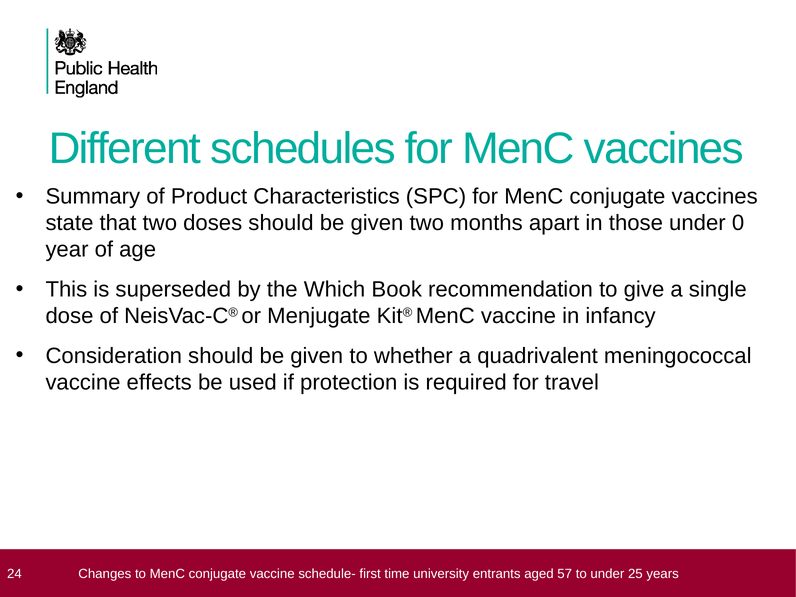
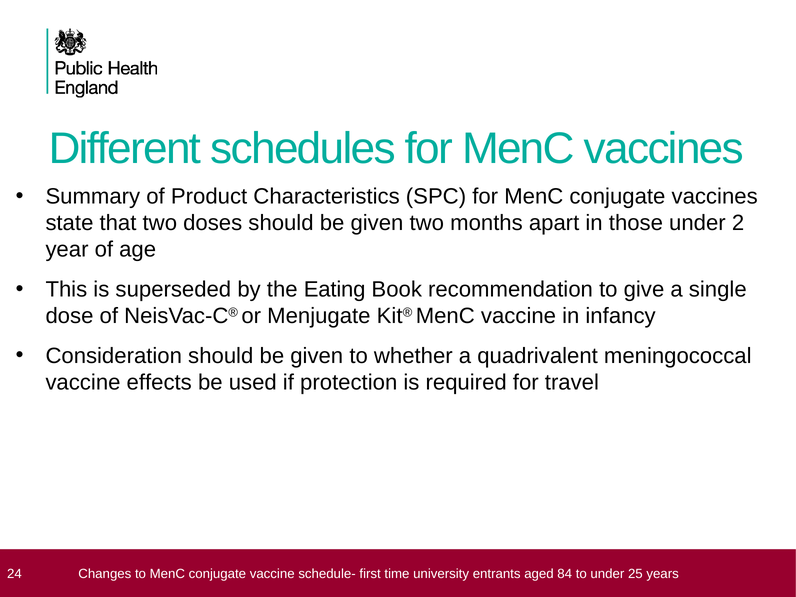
0: 0 -> 2
Which: Which -> Eating
57: 57 -> 84
